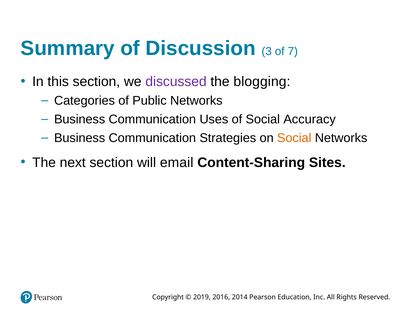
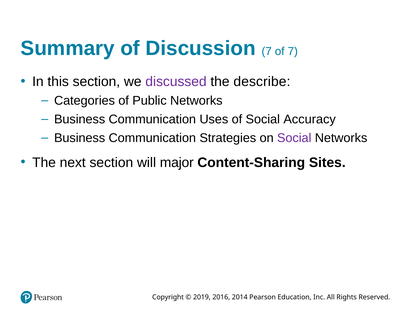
Discussion 3: 3 -> 7
blogging: blogging -> describe
Social at (294, 138) colour: orange -> purple
email: email -> major
